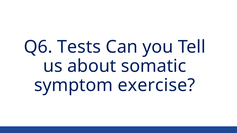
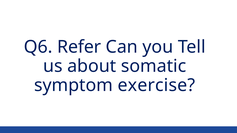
Tests: Tests -> Refer
